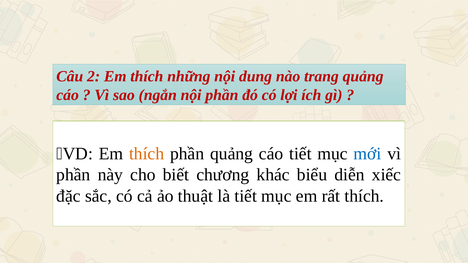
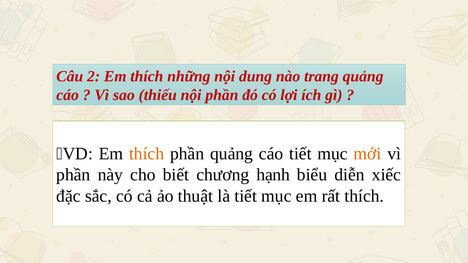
ngắn: ngắn -> thiếu
mới colour: blue -> orange
khác: khác -> hạnh
